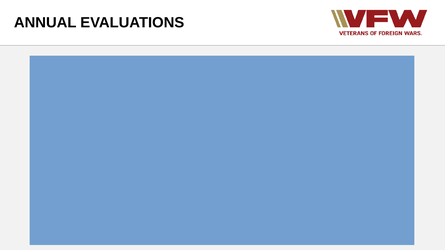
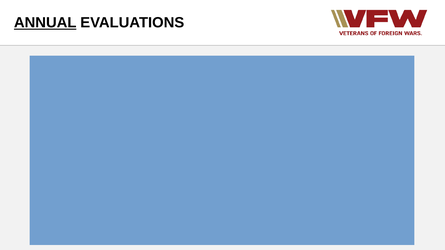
ANNUAL underline: none -> present
